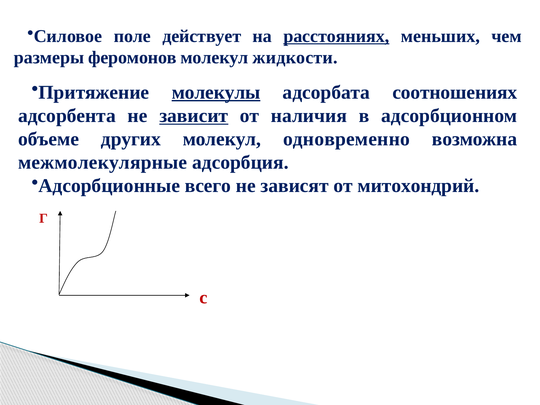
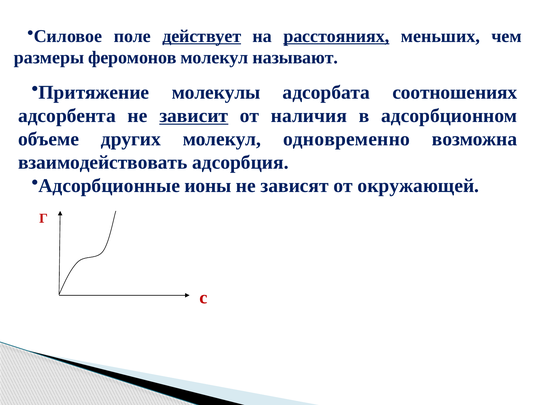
действует underline: none -> present
жидкости: жидкости -> называют
молекулы underline: present -> none
межмолекулярные: межмолекулярные -> взаимодействовать
всего: всего -> ионы
митохондрий: митохондрий -> окружающей
